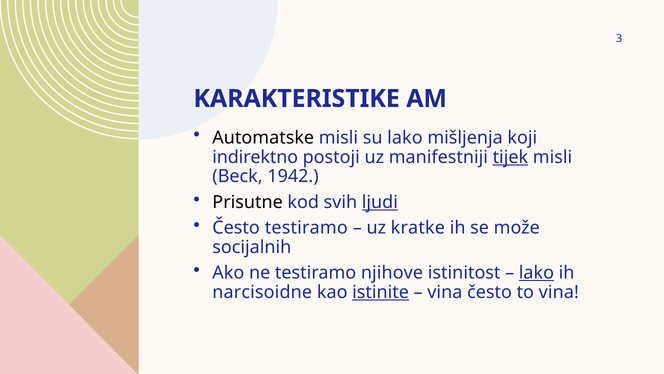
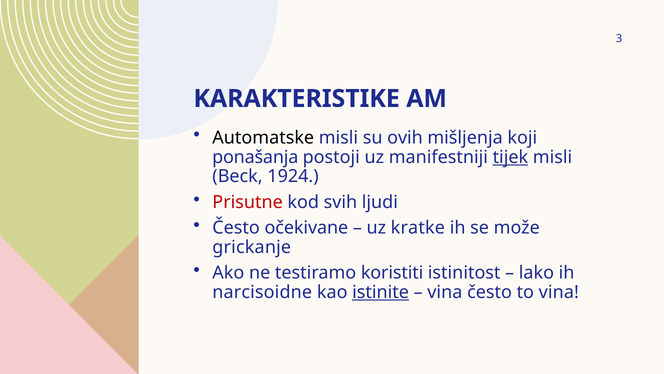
su lako: lako -> ovih
indirektno: indirektno -> ponašanja
1942: 1942 -> 1924
Prisutne colour: black -> red
ljudi underline: present -> none
Često testiramo: testiramo -> očekivane
socijalnih: socijalnih -> grickanje
njihove: njihove -> koristiti
lako at (536, 273) underline: present -> none
